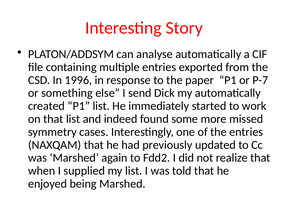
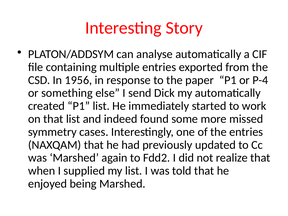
1996: 1996 -> 1956
P-7: P-7 -> P-4
